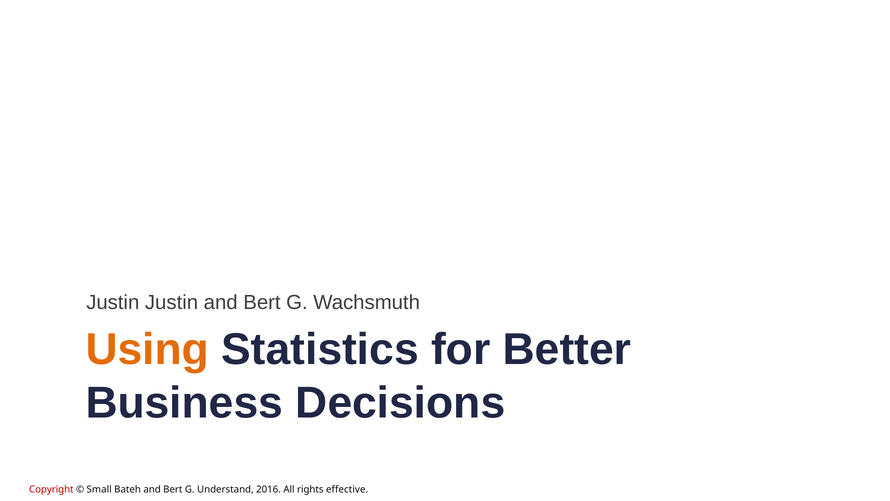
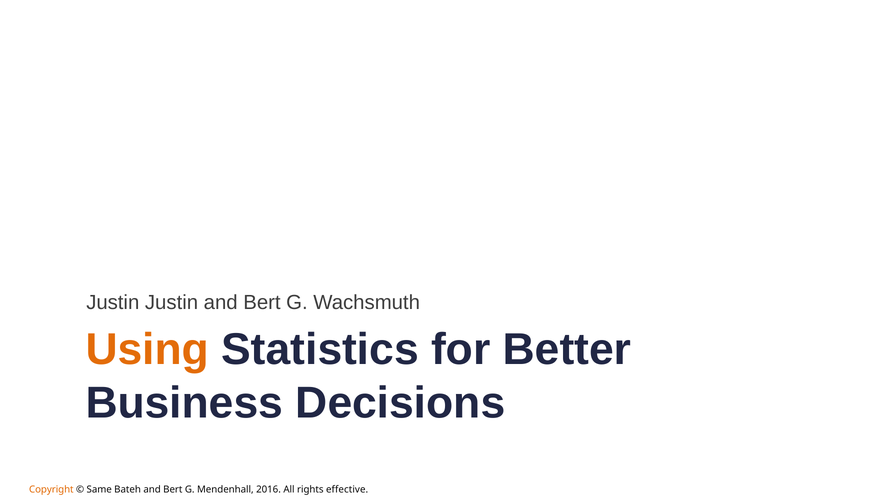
Copyright colour: red -> orange
Small: Small -> Same
Understand: Understand -> Mendenhall
